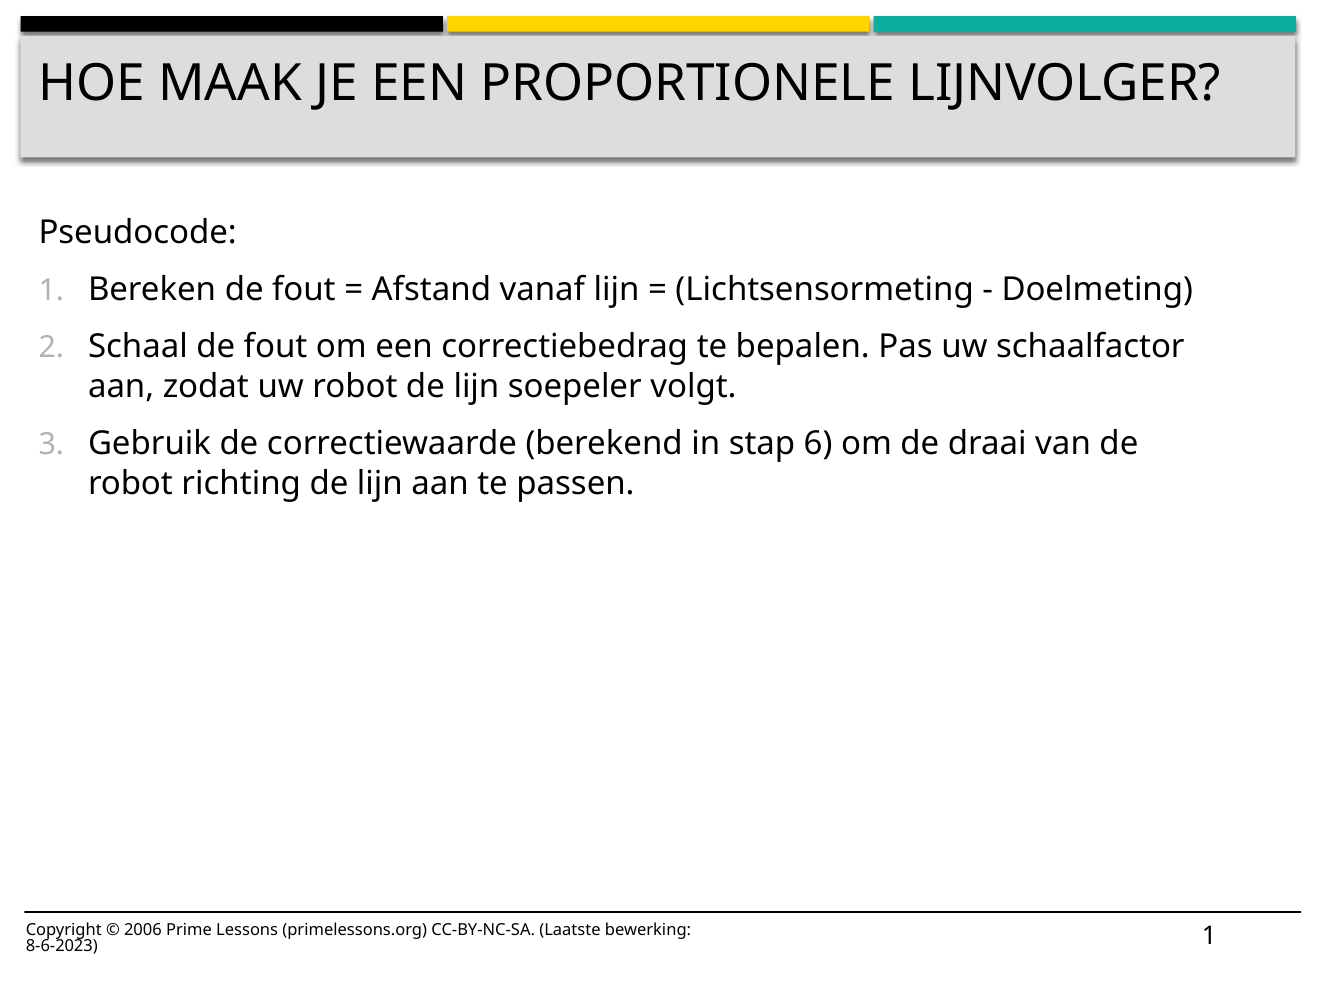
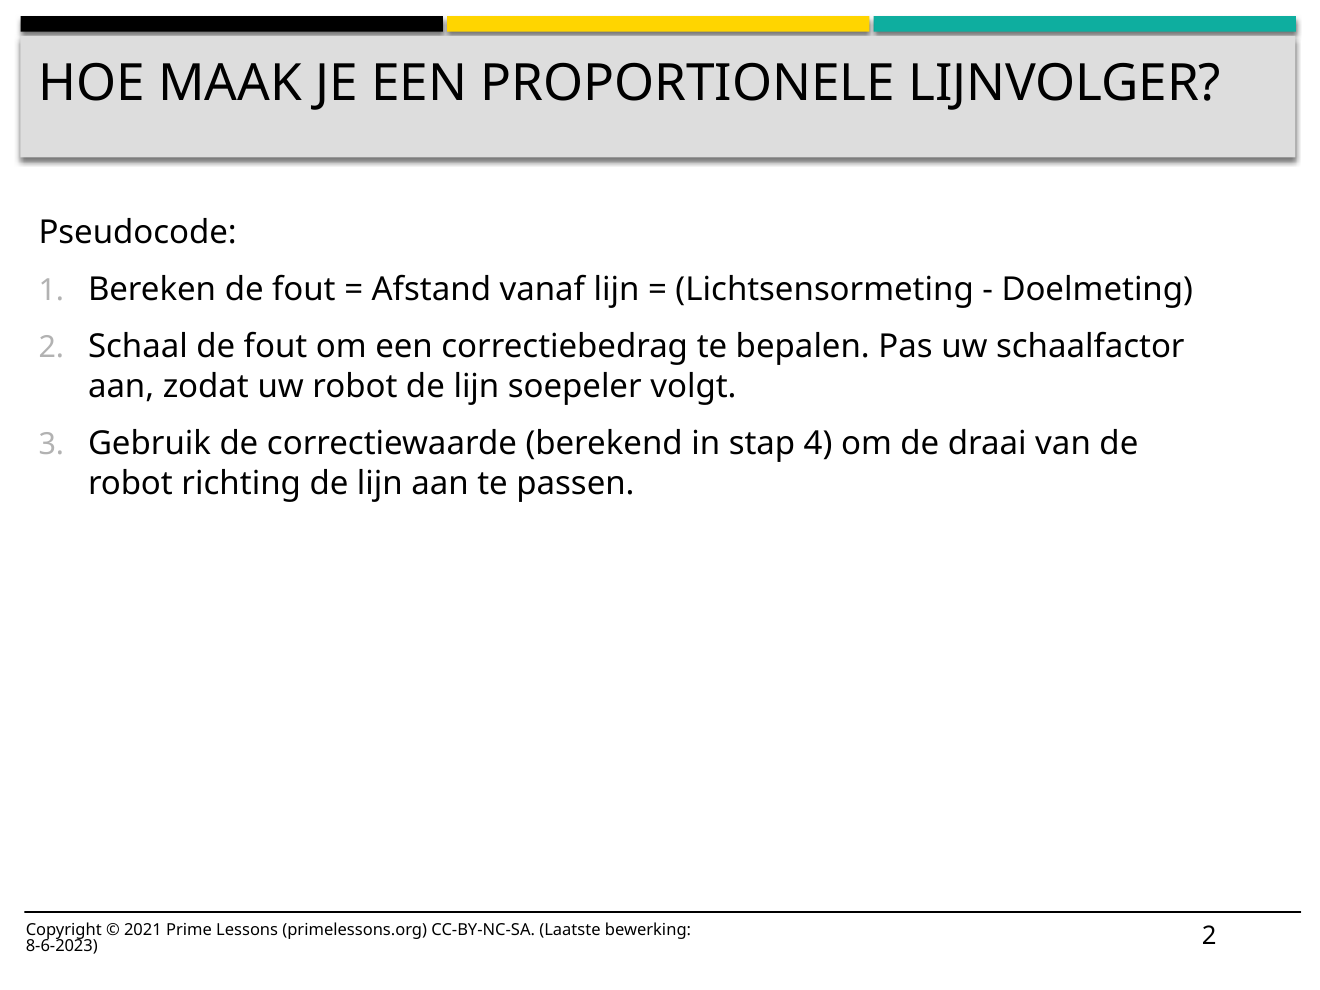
6: 6 -> 4
2006: 2006 -> 2021
8-6-2023 1: 1 -> 2
